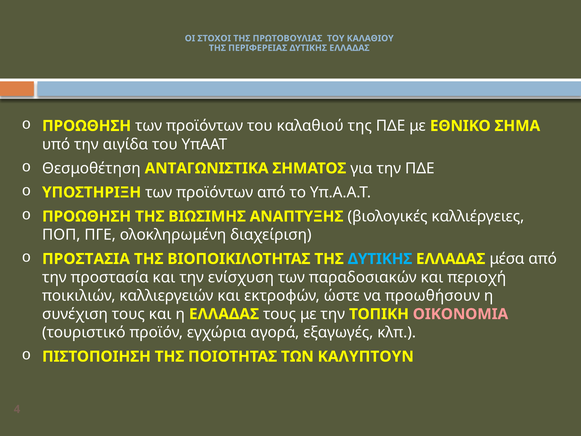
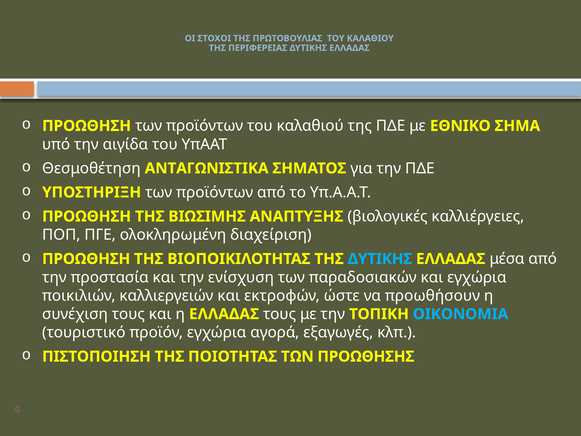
ΠΡΟΣΤΑΣΙΑ at (86, 259): ΠΡΟΣΤΑΣΙΑ -> ΠΡΟΩΘΗΣΗ
και περιοχή: περιοχή -> εγχώρια
ΟΙΚΟΝΟΜΙΑ colour: pink -> light blue
ΚΑΛΥΠΤΟΥΝ: ΚΑΛΥΠΤΟΥΝ -> ΠΡΟΩΘΗΣΗΣ
